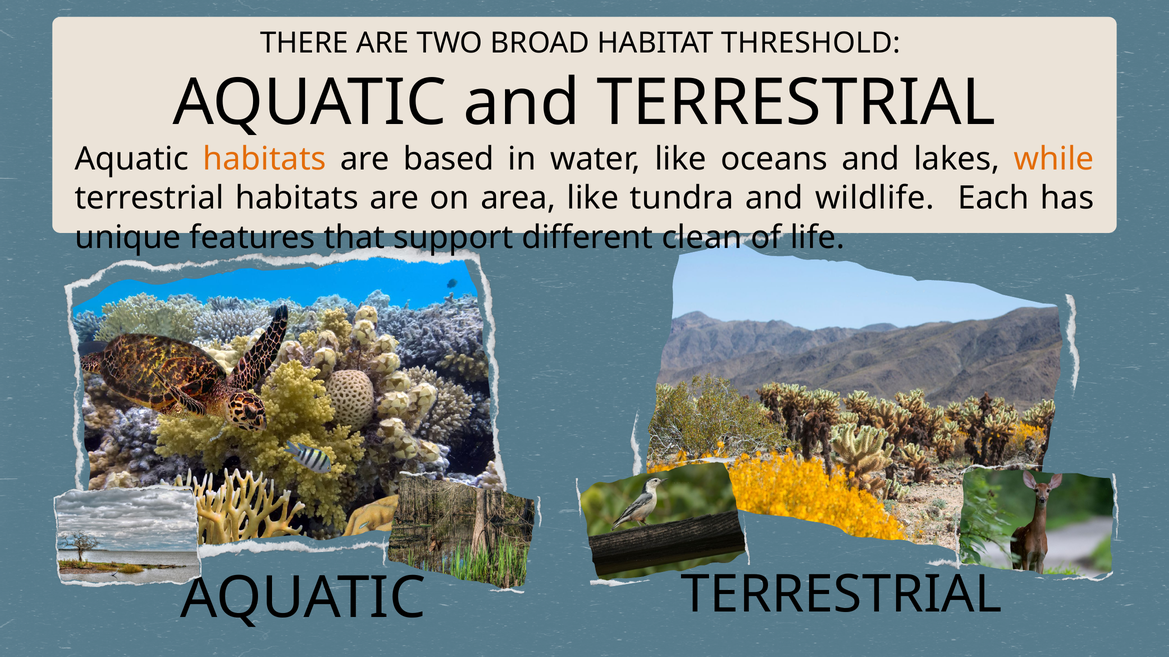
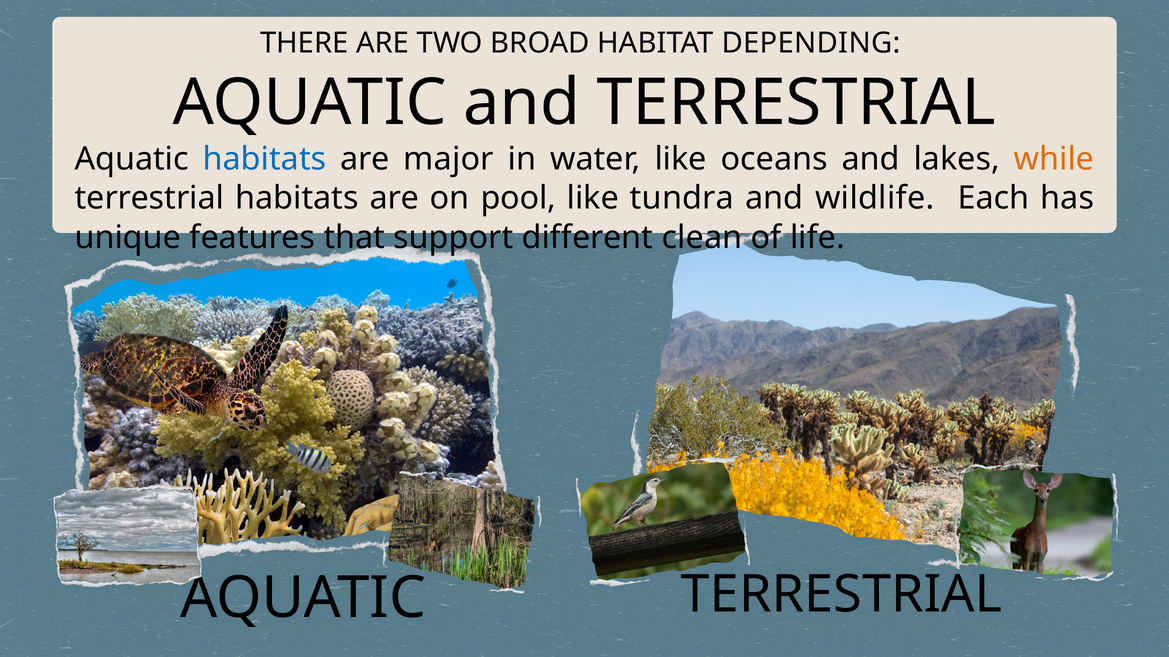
THRESHOLD: THRESHOLD -> DEPENDING
habitats at (265, 159) colour: orange -> blue
based: based -> major
area: area -> pool
